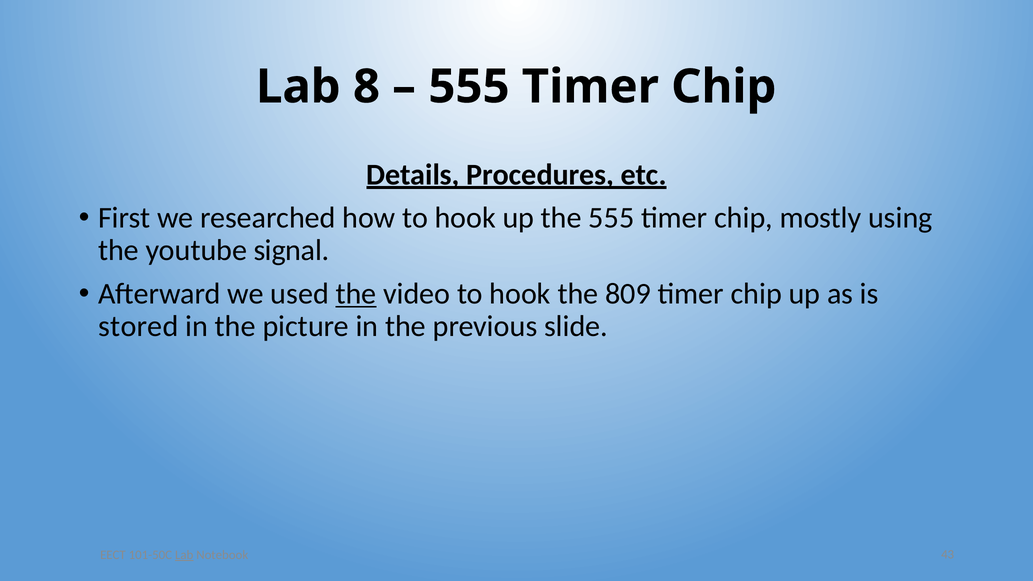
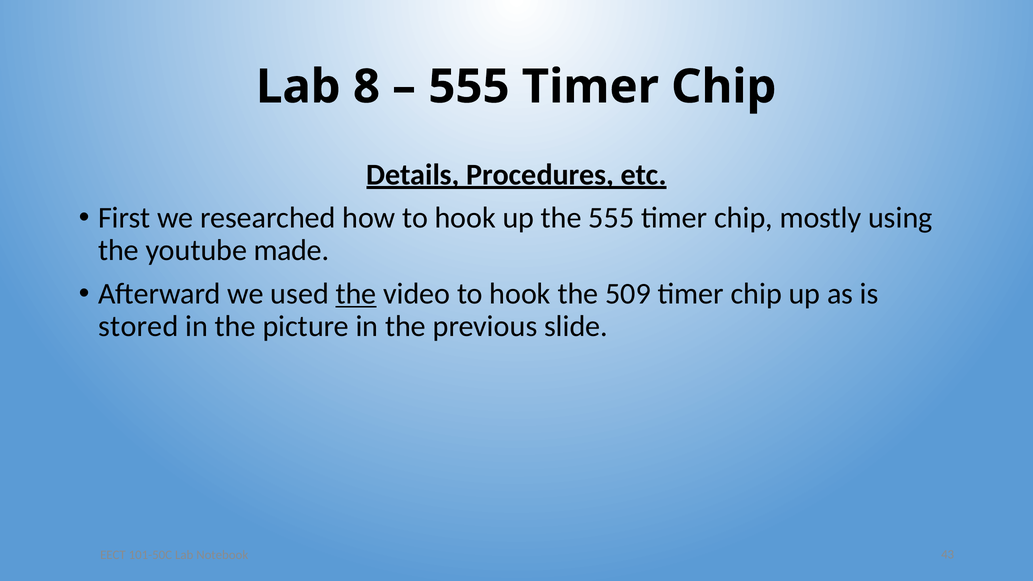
signal: signal -> made
809: 809 -> 509
Lab at (184, 555) underline: present -> none
